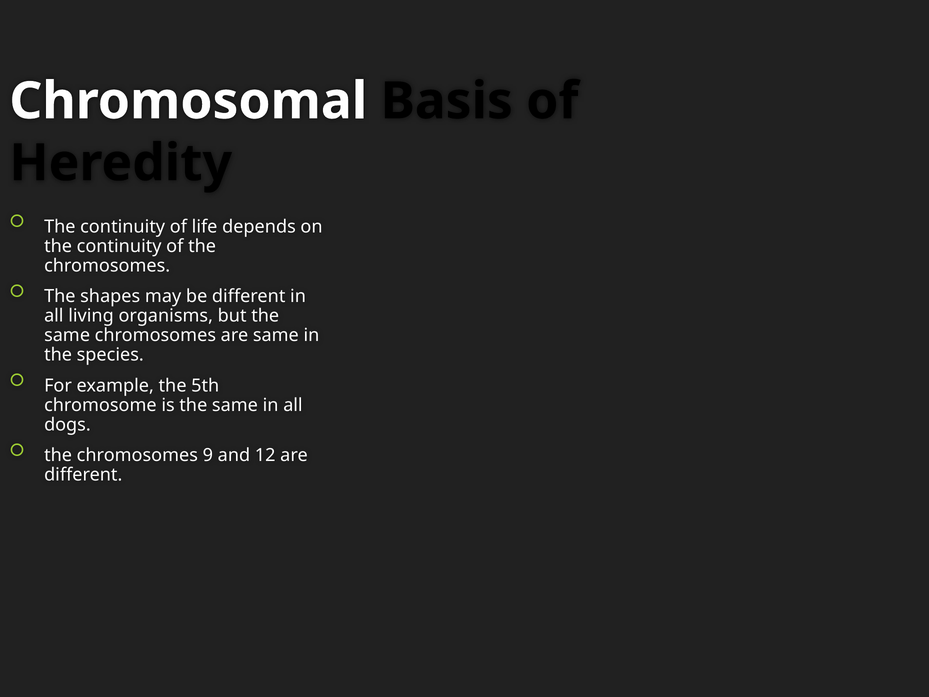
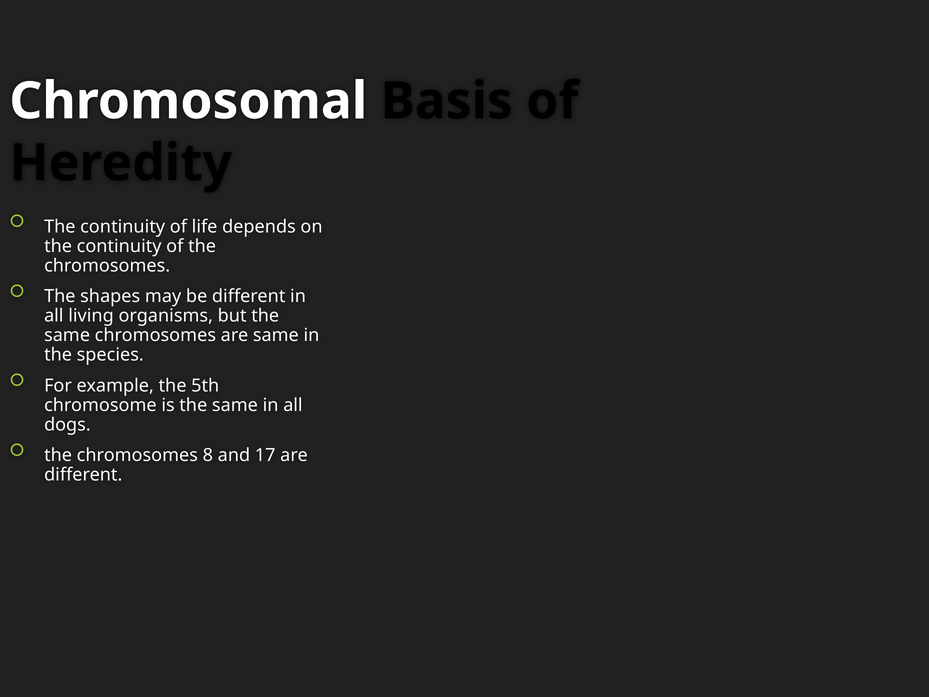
9: 9 -> 8
12: 12 -> 17
